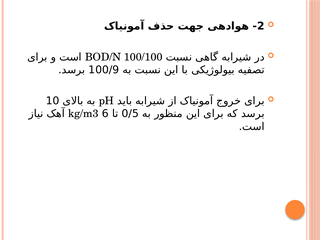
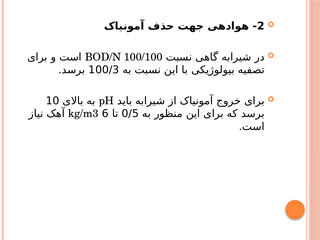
100/9: 100/9 -> 100/3
